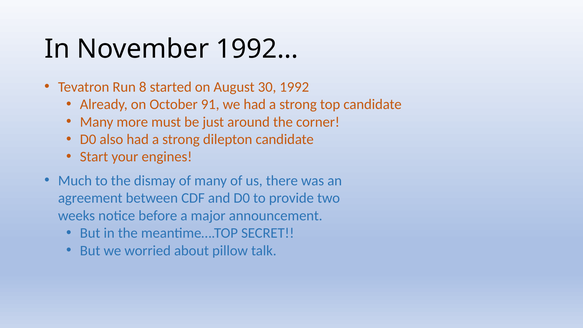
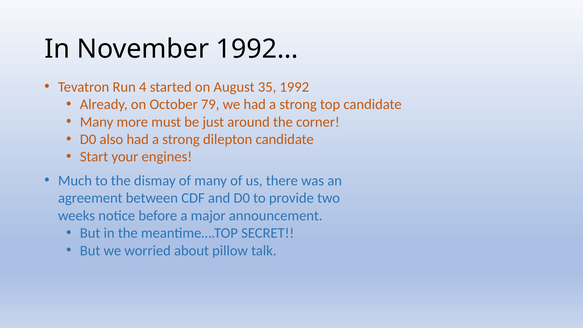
8: 8 -> 4
30: 30 -> 35
91: 91 -> 79
